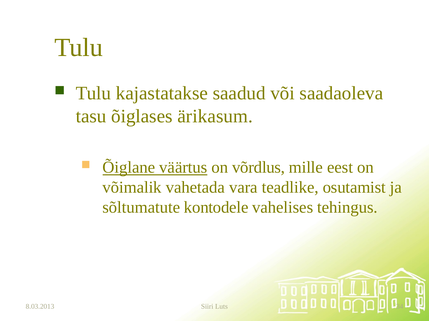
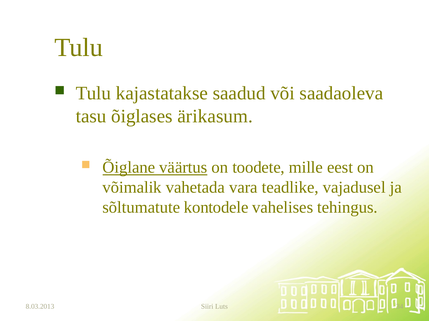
võrdlus: võrdlus -> toodete
osutamist: osutamist -> vajadusel
